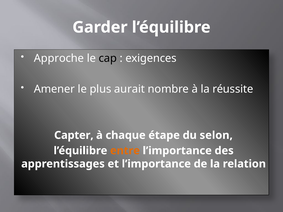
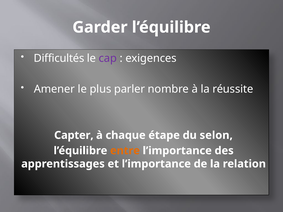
Approche: Approche -> Difficultés
cap colour: black -> purple
aurait: aurait -> parler
